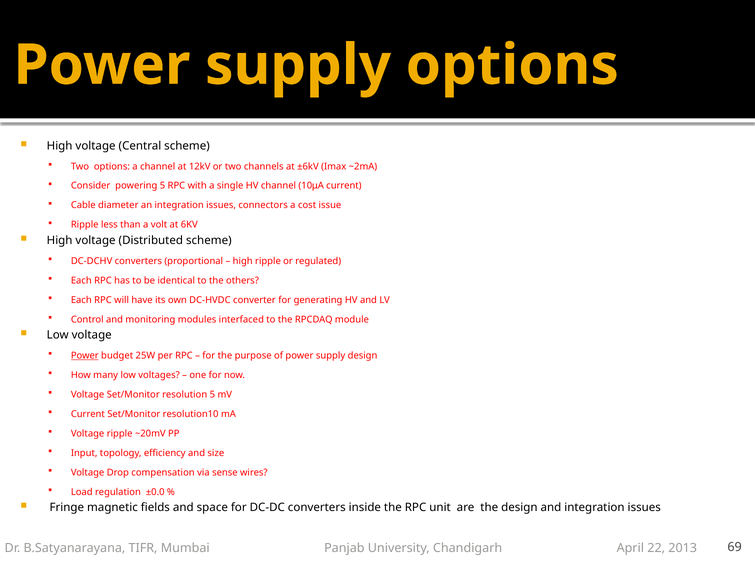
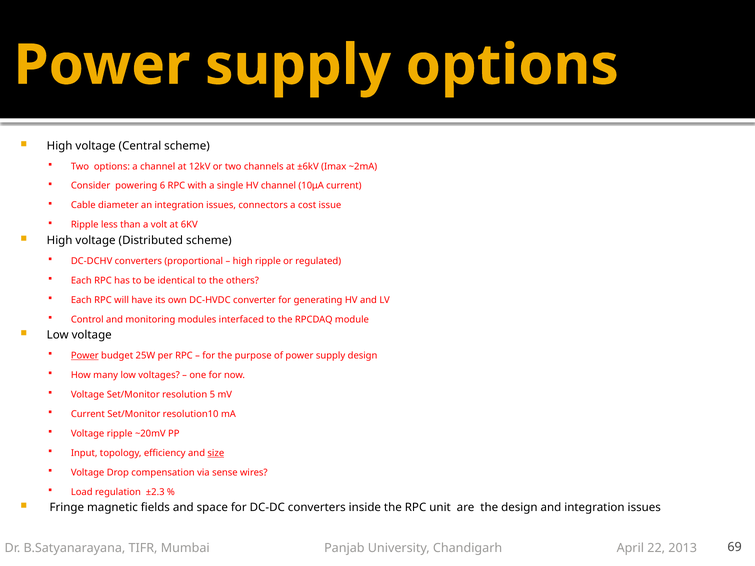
powering 5: 5 -> 6
size underline: none -> present
±0.0: ±0.0 -> ±2.3
